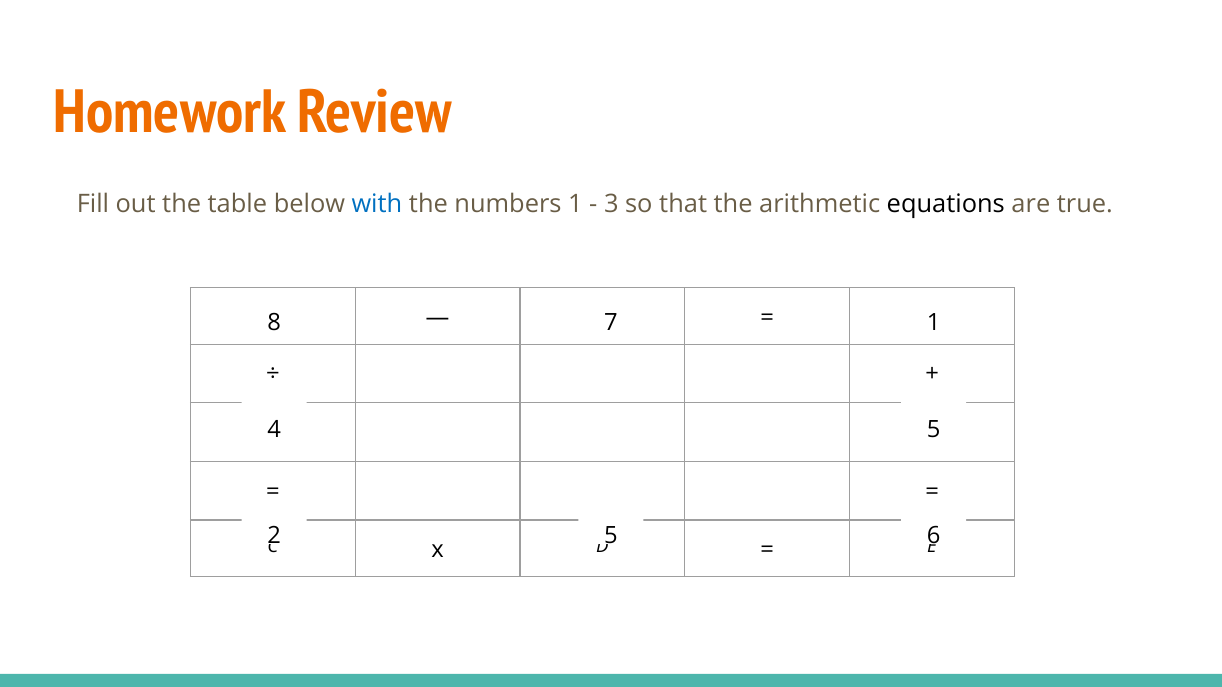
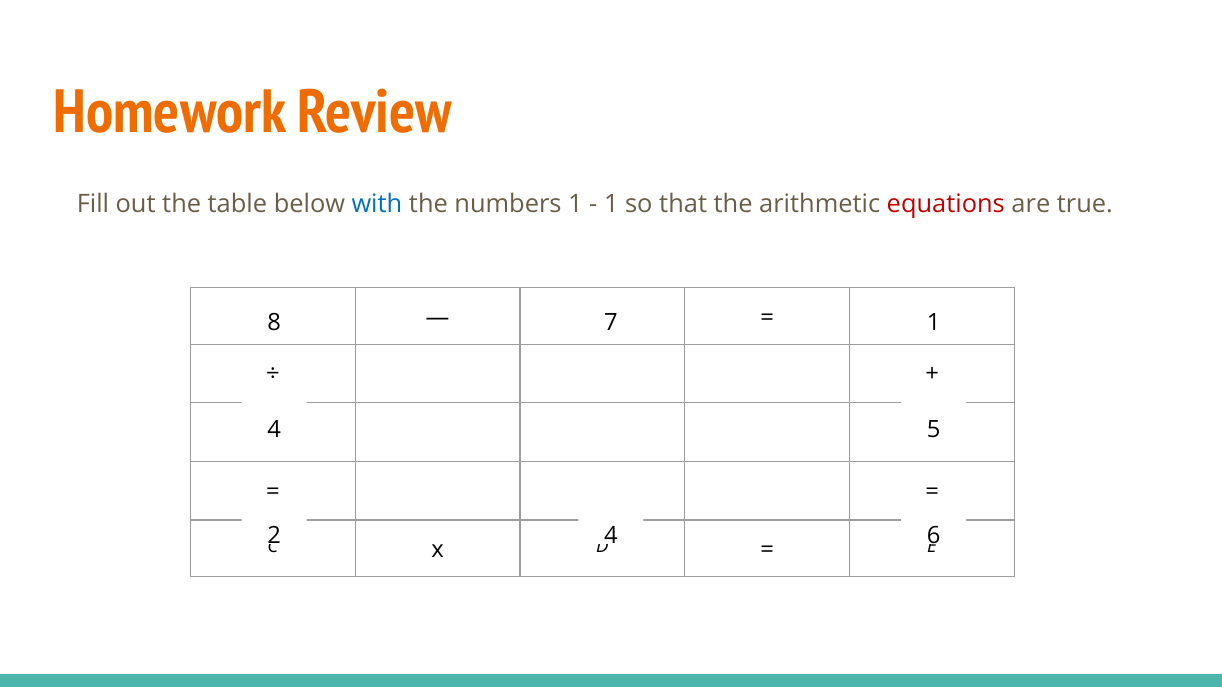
3 at (611, 205): 3 -> 1
equations colour: black -> red
5 at (611, 536): 5 -> 4
